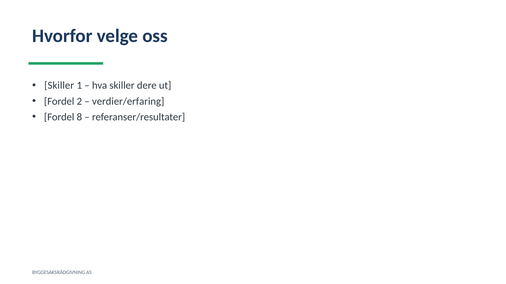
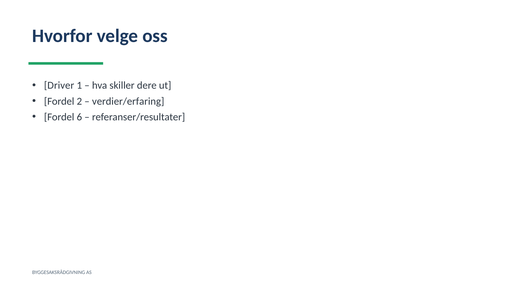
Skiller at (59, 86): Skiller -> Driver
8: 8 -> 6
